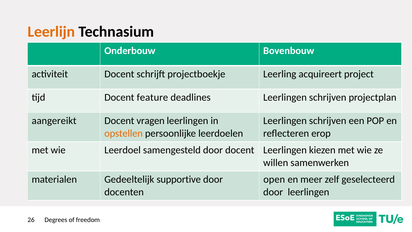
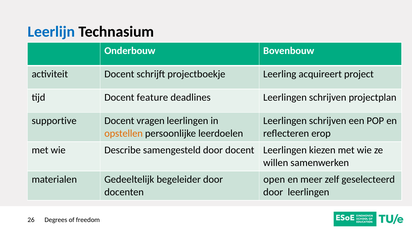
Leerlijn colour: orange -> blue
aangereikt: aangereikt -> supportive
Leerdoel: Leerdoel -> Describe
supportive: supportive -> begeleider
